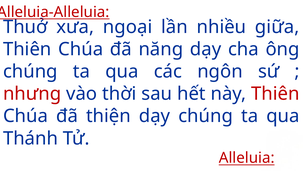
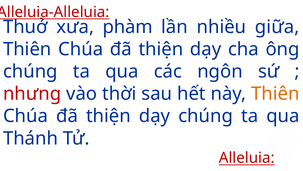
ngoại: ngoại -> phàm
năng at (161, 49): năng -> thiện
Thiên at (275, 94) colour: red -> orange
